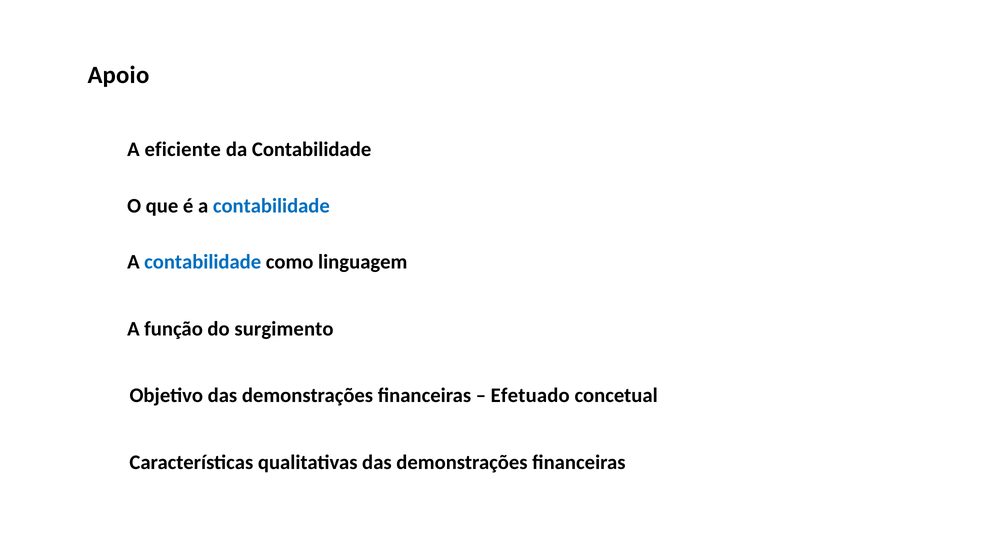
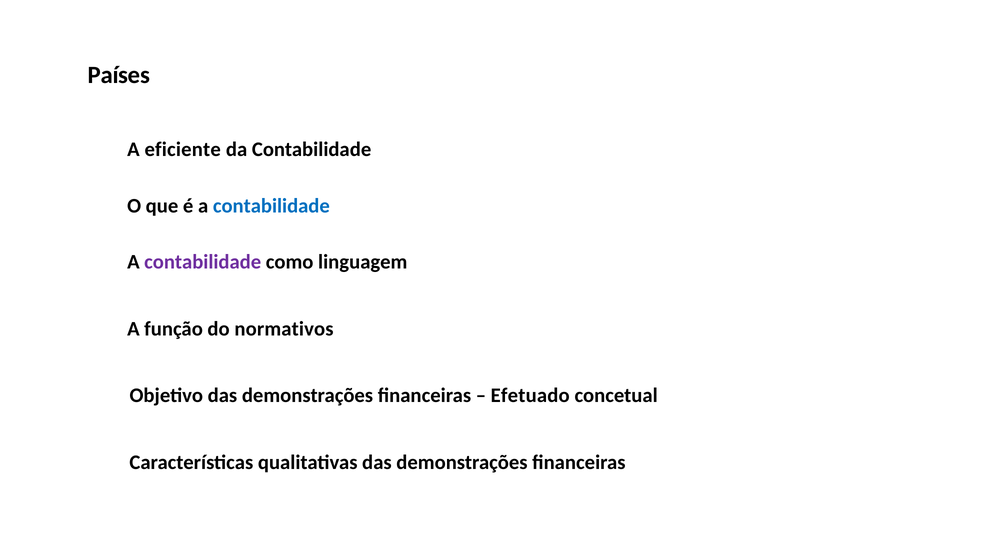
Apoio: Apoio -> Países
contabilidade at (203, 262) colour: blue -> purple
surgimento: surgimento -> normativos
